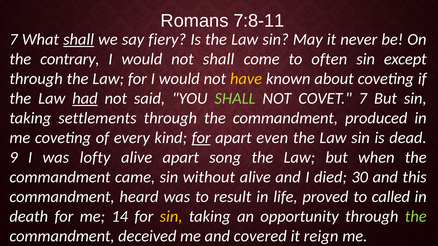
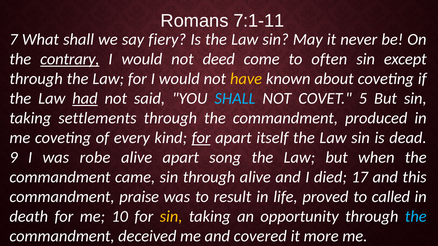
7:8-11: 7:8-11 -> 7:1-11
shall at (79, 39) underline: present -> none
contrary underline: none -> present
not shall: shall -> deed
SHALL at (235, 99) colour: light green -> light blue
COVET 7: 7 -> 5
even: even -> itself
lofty: lofty -> robe
sin without: without -> through
30: 30 -> 17
heard: heard -> praise
14: 14 -> 10
the at (416, 217) colour: light green -> light blue
reign: reign -> more
